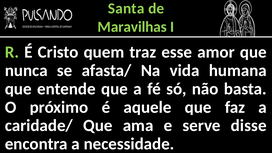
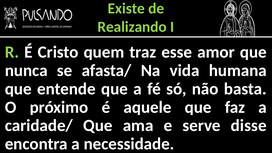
Santa: Santa -> Existe
Maravilhas: Maravilhas -> Realizando
